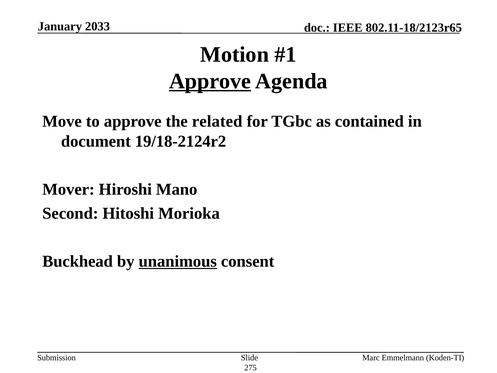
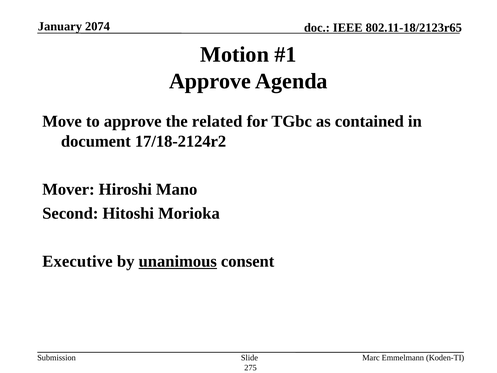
2033: 2033 -> 2074
Approve at (210, 81) underline: present -> none
19/18-2124r2: 19/18-2124r2 -> 17/18-2124r2
Buckhead: Buckhead -> Executive
